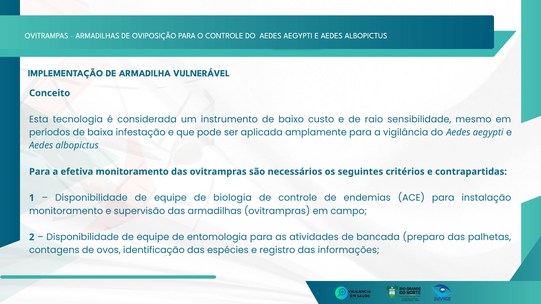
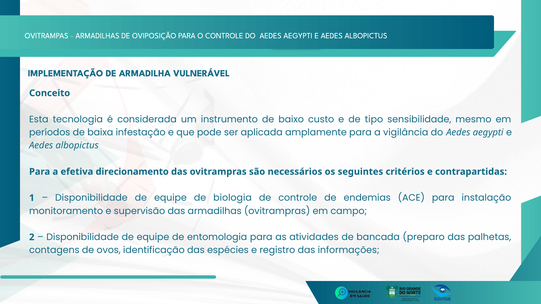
raio: raio -> tipo
efetiva monitoramento: monitoramento -> direcionamento
